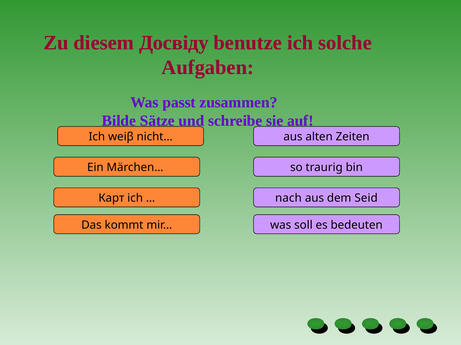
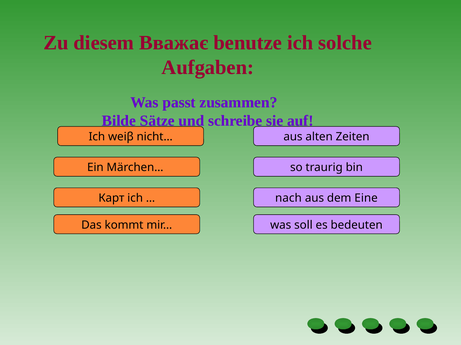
Досвіду: Досвіду -> Вважає
Seid: Seid -> Eine
